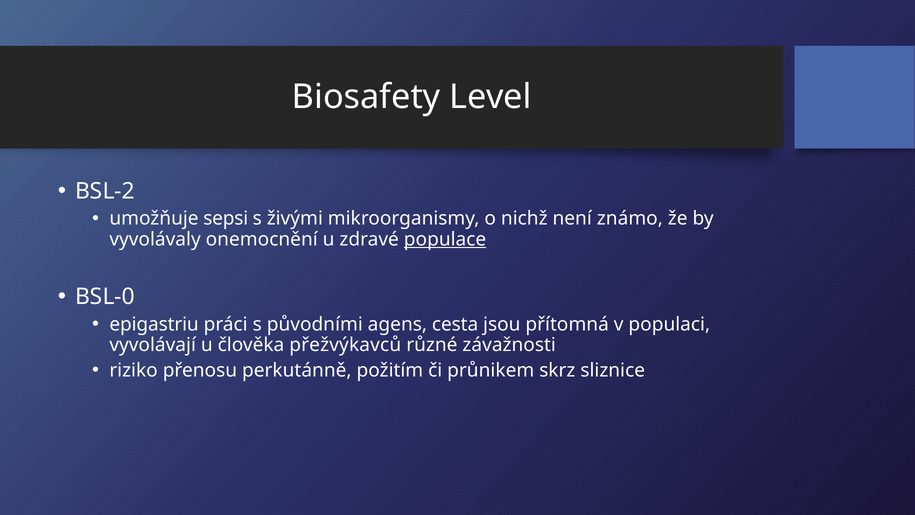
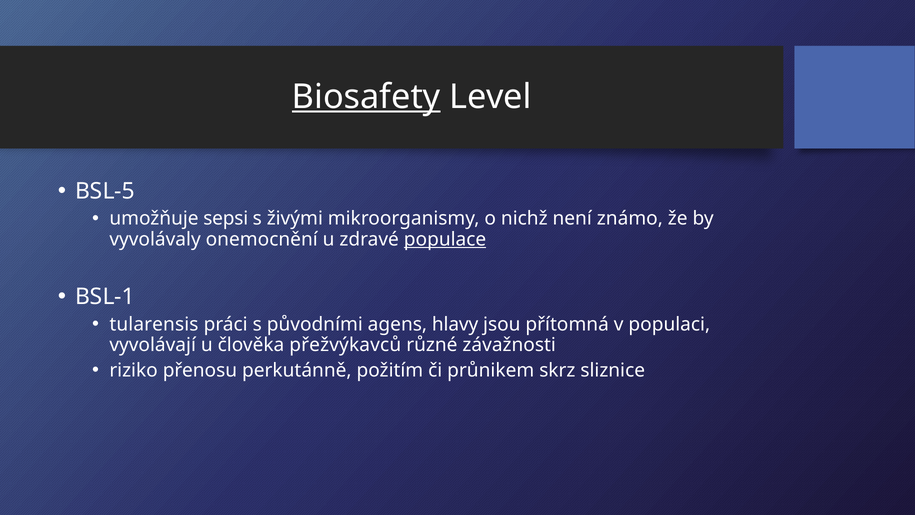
Biosafety underline: none -> present
BSL-2: BSL-2 -> BSL-5
BSL-0: BSL-0 -> BSL-1
epigastriu: epigastriu -> tularensis
cesta: cesta -> hlavy
